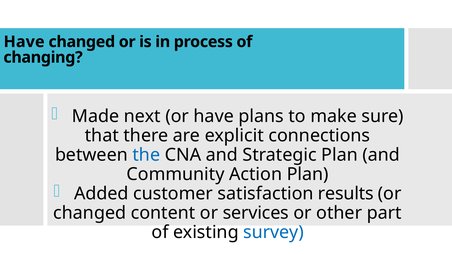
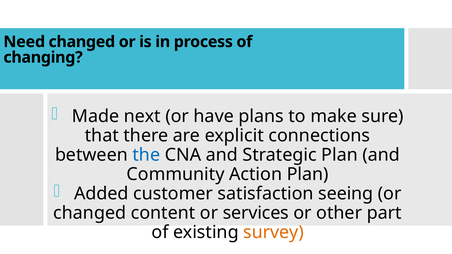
Have at (24, 42): Have -> Need
results: results -> seeing
survey colour: blue -> orange
